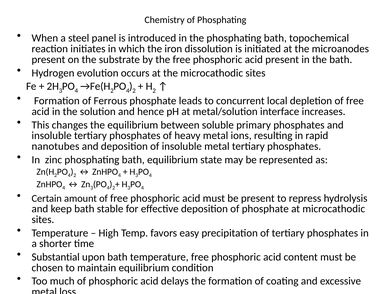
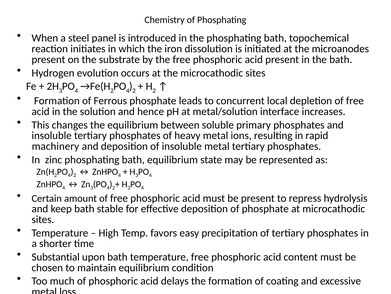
nanotubes: nanotubes -> machinery
